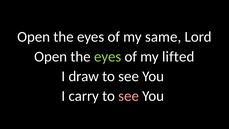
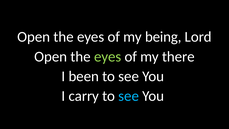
same: same -> being
lifted: lifted -> there
draw: draw -> been
see at (129, 96) colour: pink -> light blue
